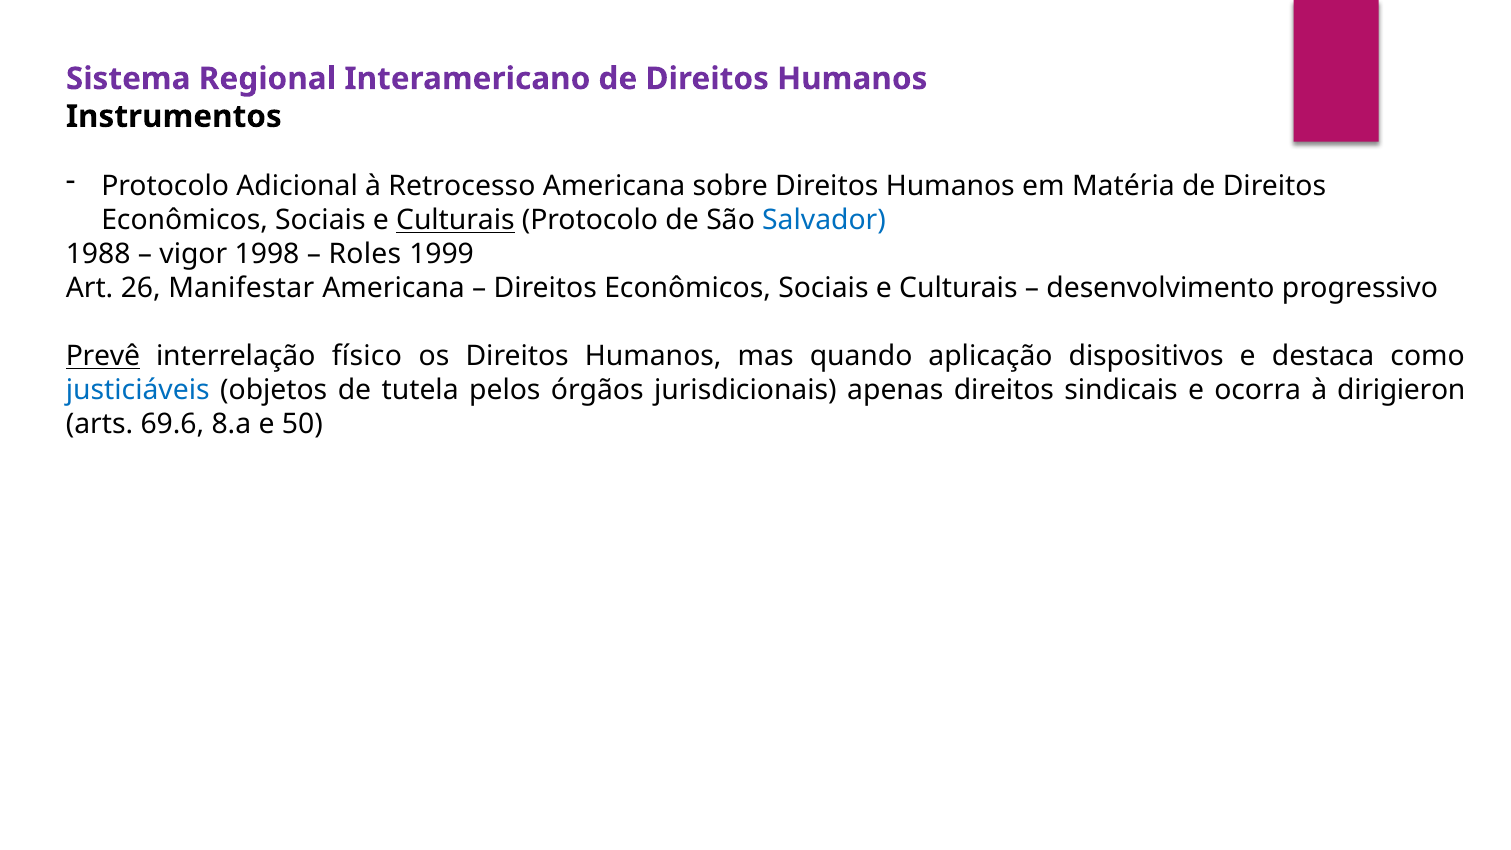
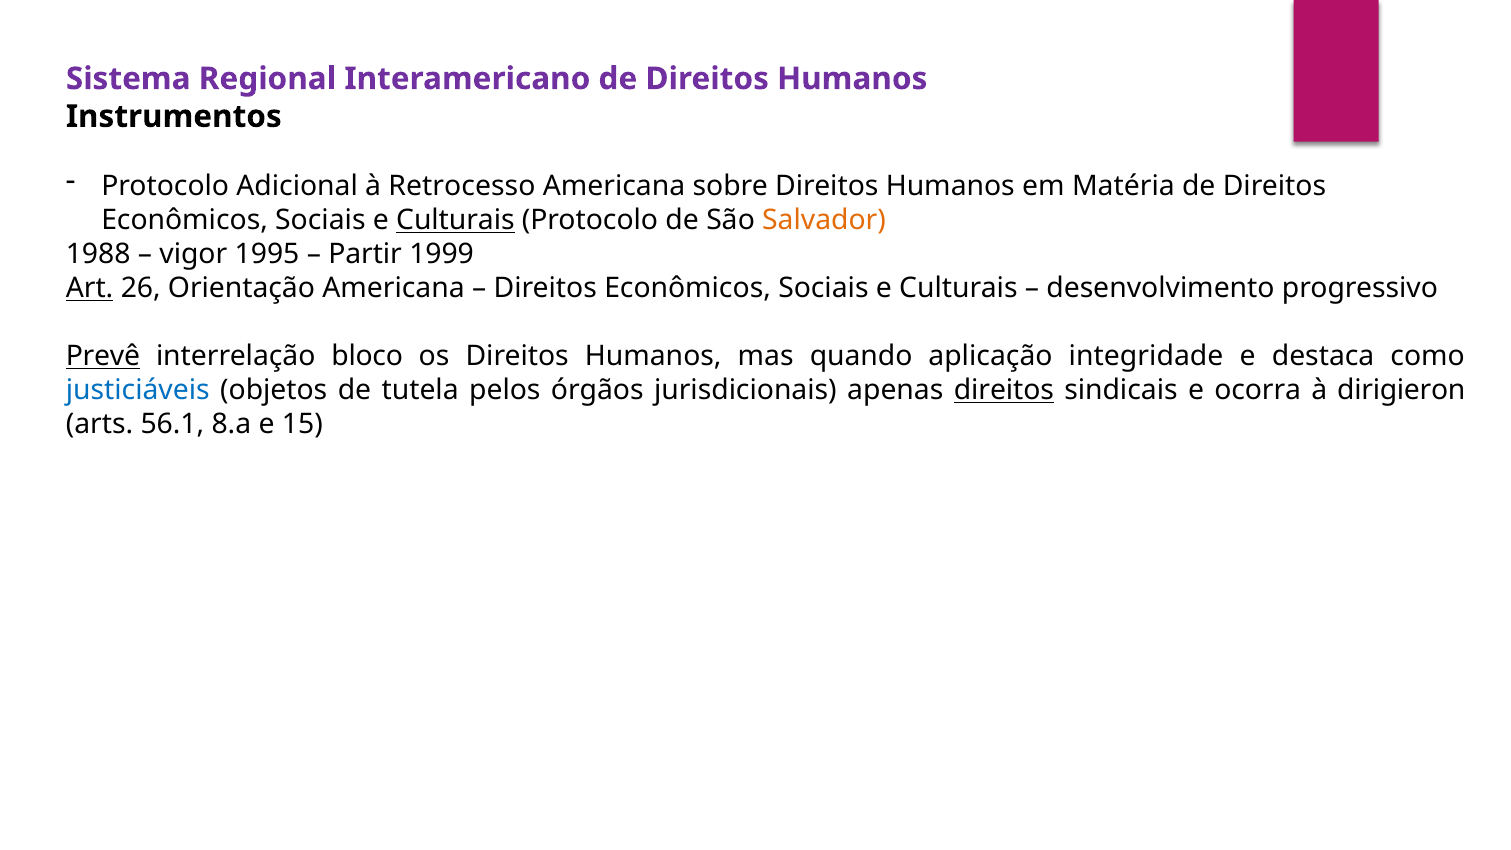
Salvador colour: blue -> orange
1998: 1998 -> 1995
Roles: Roles -> Partir
Art underline: none -> present
Manifestar: Manifestar -> Orientação
físico: físico -> bloco
dispositivos: dispositivos -> integridade
direitos at (1004, 390) underline: none -> present
69.6: 69.6 -> 56.1
50: 50 -> 15
